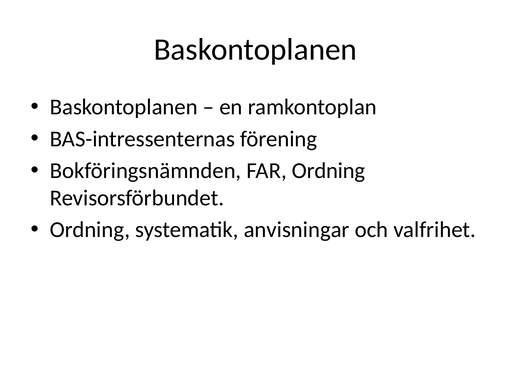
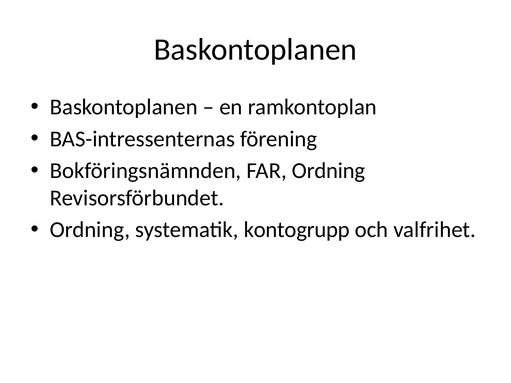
anvisningar: anvisningar -> kontogrupp
